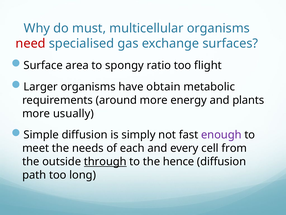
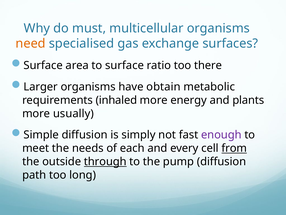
need colour: red -> orange
to spongy: spongy -> surface
flight: flight -> there
around: around -> inhaled
from underline: none -> present
hence: hence -> pump
